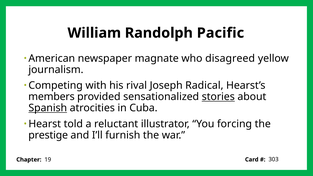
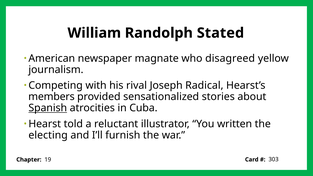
Pacific: Pacific -> Stated
stories underline: present -> none
forcing: forcing -> written
prestige: prestige -> electing
